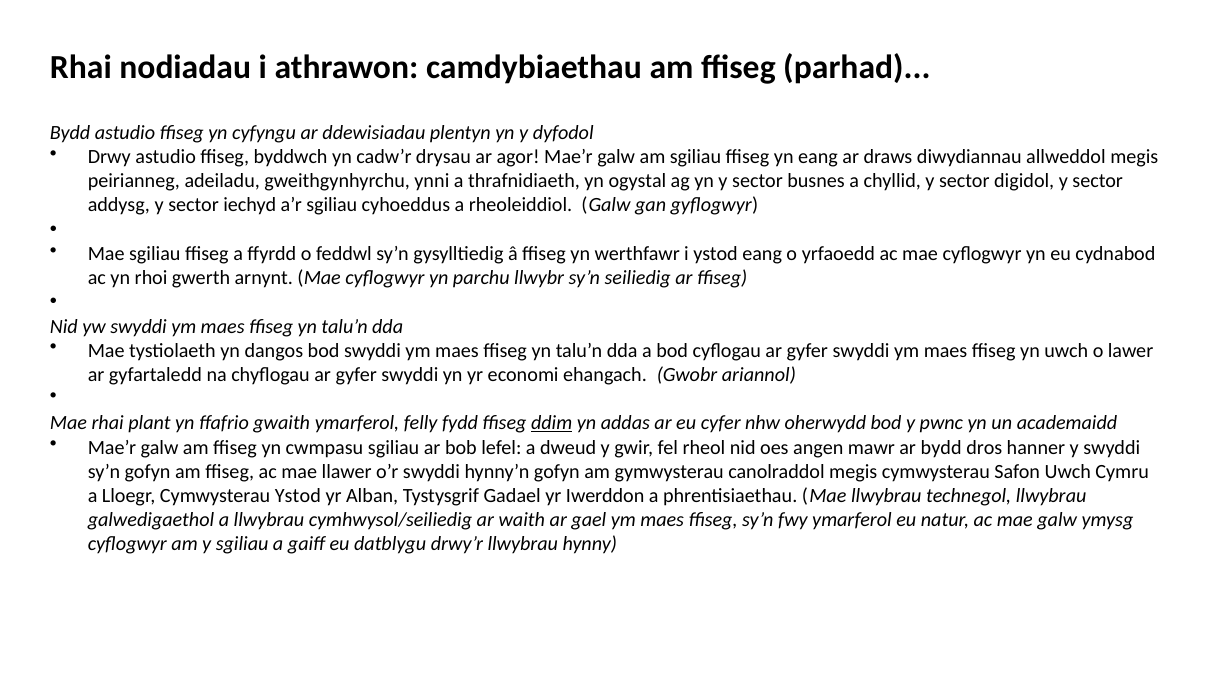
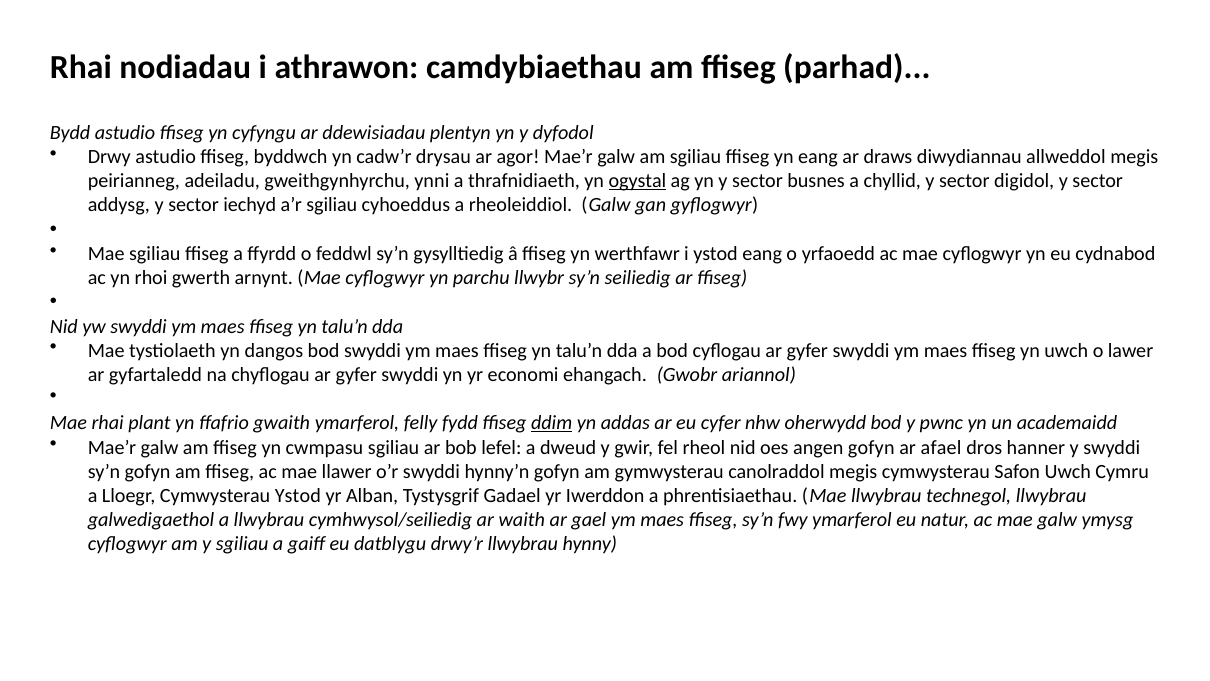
ogystal underline: none -> present
angen mawr: mawr -> gofyn
ar bydd: bydd -> afael
